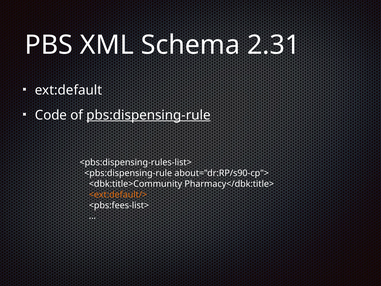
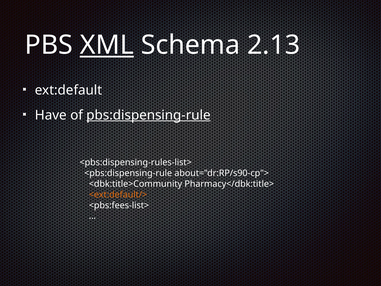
XML underline: none -> present
2.31: 2.31 -> 2.13
Code: Code -> Have
